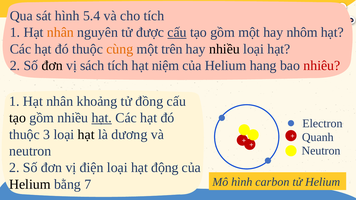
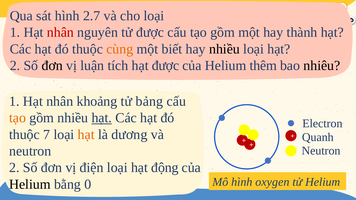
5.4: 5.4 -> 2.7
cho tích: tích -> loại
nhân at (60, 32) colour: orange -> red
cấu at (177, 32) underline: present -> none
nhôm: nhôm -> thành
trên: trên -> biết
sách: sách -> luận
hạt niệm: niệm -> được
hang: hang -> thêm
nhiêu colour: red -> black
đồng: đồng -> bảng
tạo at (18, 118) colour: black -> orange
3: 3 -> 7
hạt at (86, 135) colour: black -> orange
carbon: carbon -> oxygen
7: 7 -> 0
